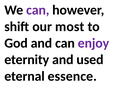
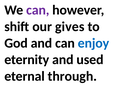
most: most -> gives
enjoy colour: purple -> blue
essence: essence -> through
